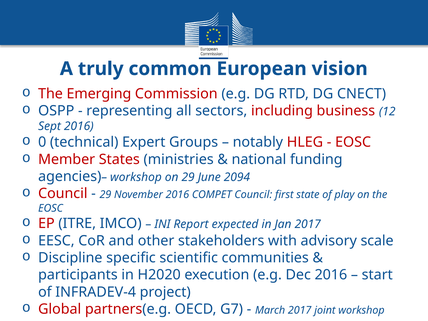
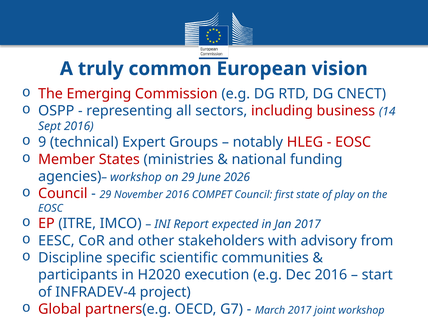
12: 12 -> 14
0: 0 -> 9
2094: 2094 -> 2026
scale: scale -> from
